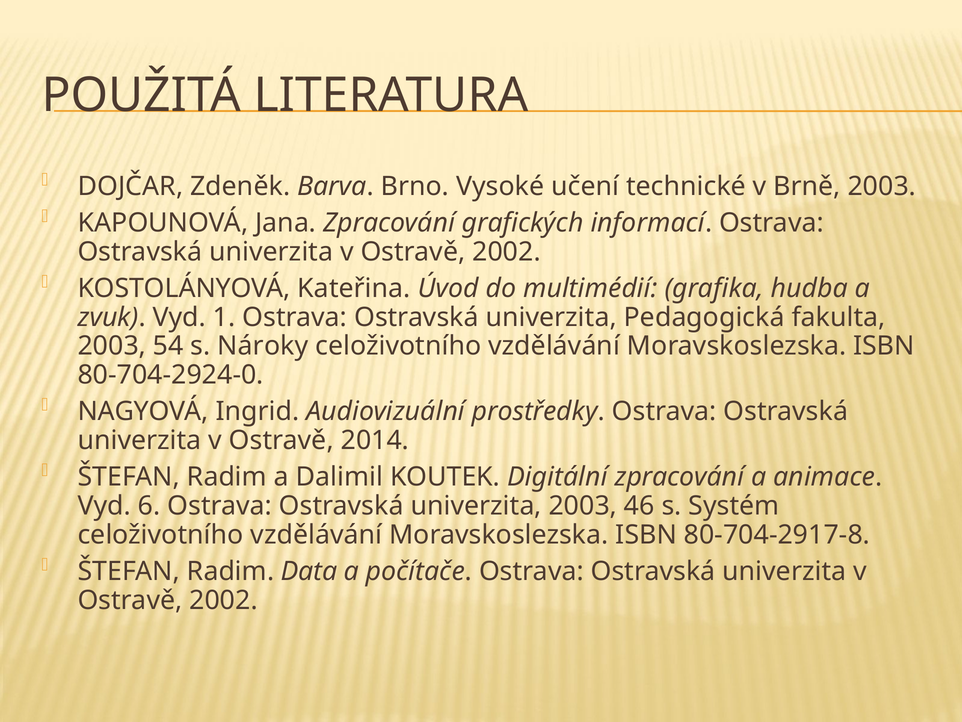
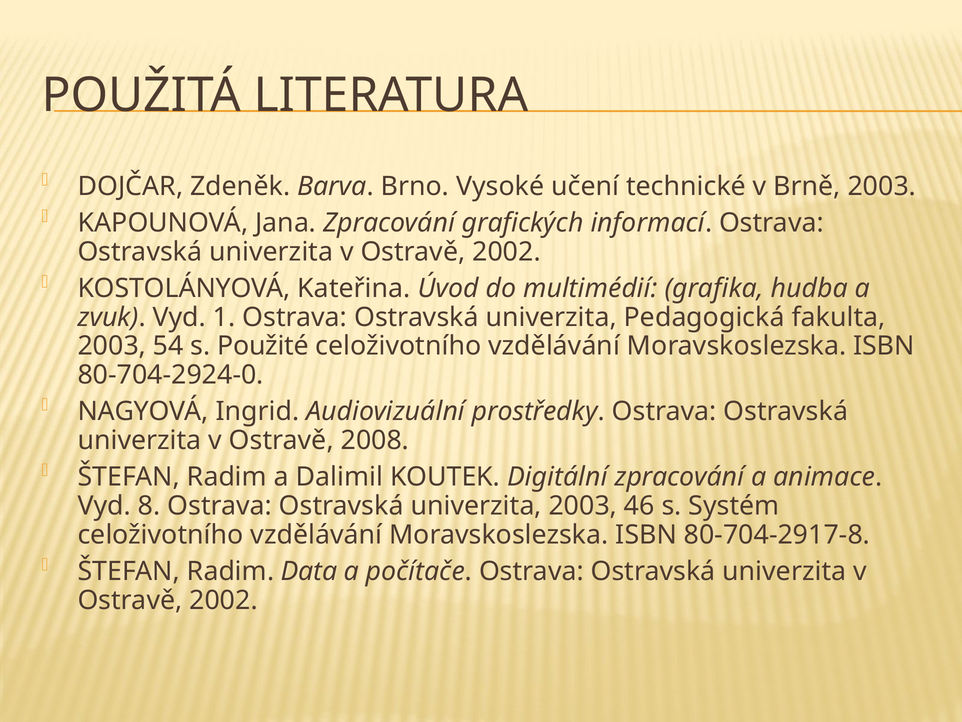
Nároky: Nároky -> Použité
2014: 2014 -> 2008
6: 6 -> 8
